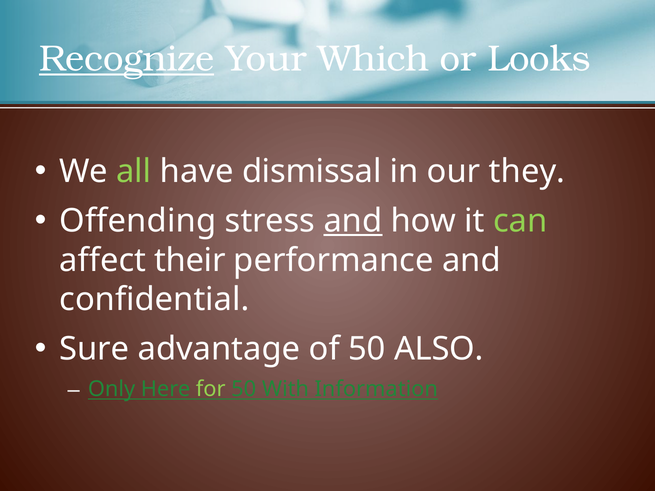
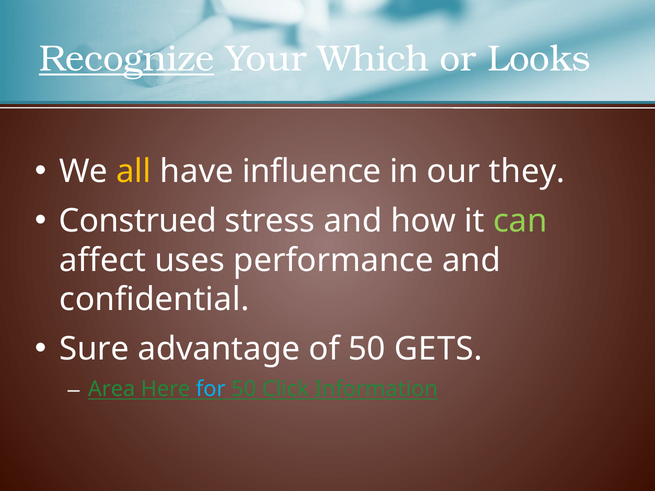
all colour: light green -> yellow
dismissal: dismissal -> influence
Offending: Offending -> Construed
and at (353, 221) underline: present -> none
their: their -> uses
ALSO: ALSO -> GETS
Only: Only -> Area
for colour: light green -> light blue
With: With -> Click
